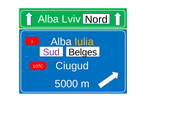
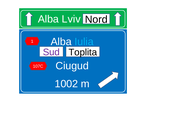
Iulia colour: yellow -> light blue
Belges: Belges -> Toplita
5000: 5000 -> 1002
